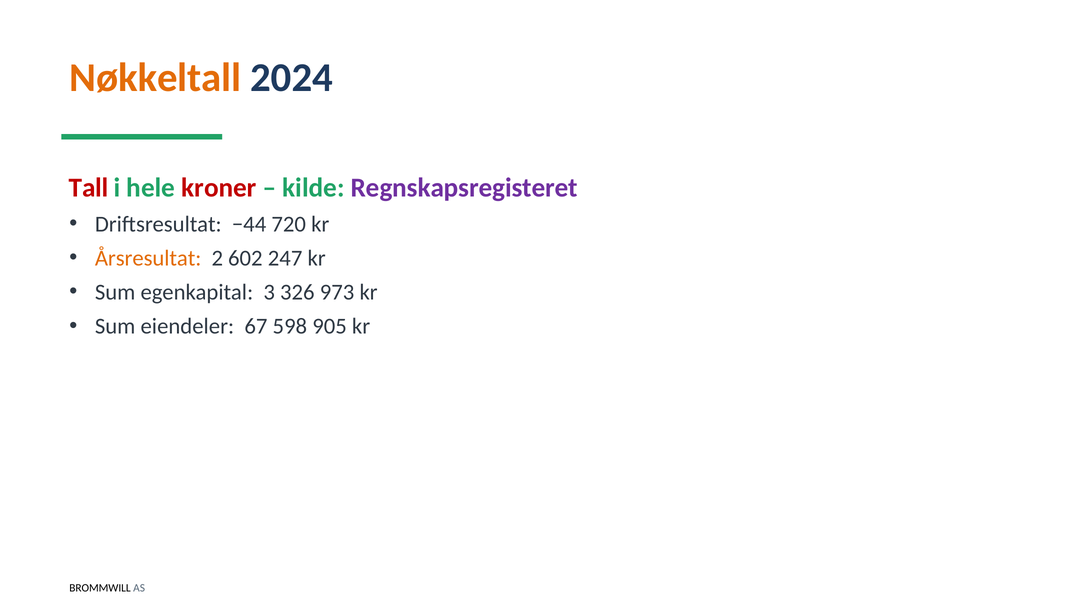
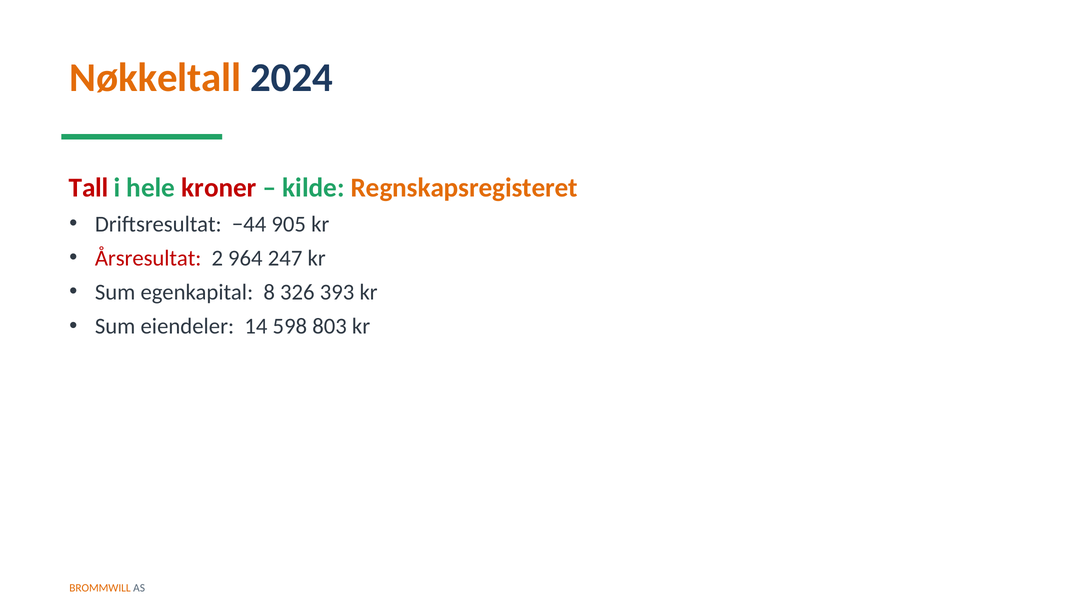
Regnskapsregisteret colour: purple -> orange
720: 720 -> 905
Årsresultat colour: orange -> red
602: 602 -> 964
3: 3 -> 8
973: 973 -> 393
67: 67 -> 14
905: 905 -> 803
BROMMWILL colour: black -> orange
